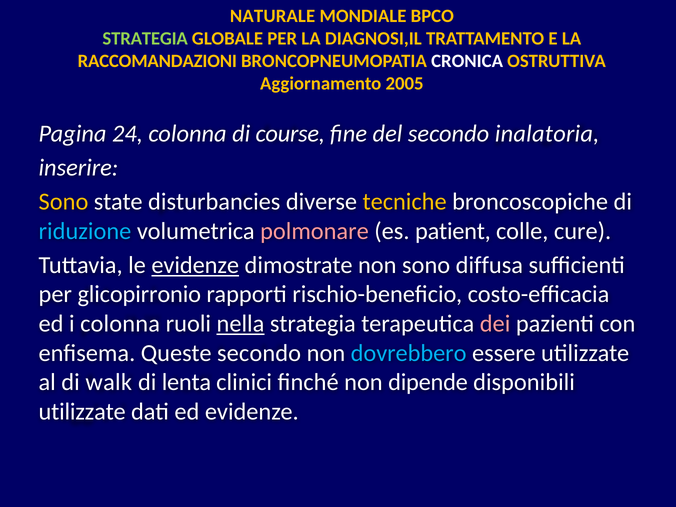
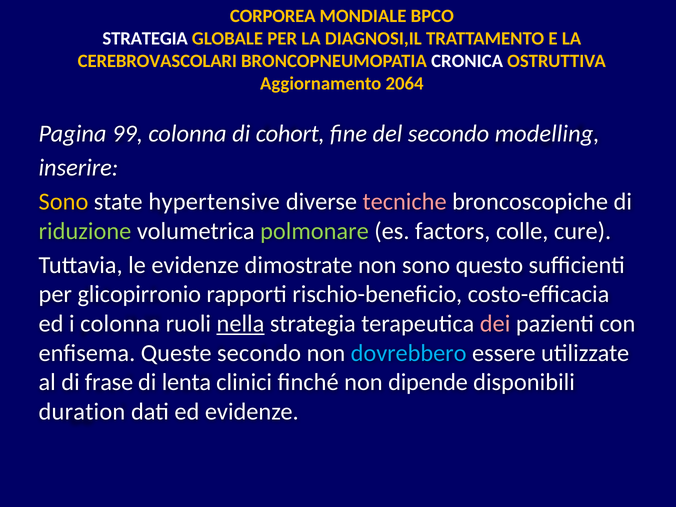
NATURALE: NATURALE -> CORPOREA
STRATEGIA at (145, 38) colour: light green -> white
RACCOMANDAZIONI: RACCOMANDAZIONI -> CEREBROVASCOLARI
2005: 2005 -> 2064
24: 24 -> 99
course: course -> cohort
inalatoria: inalatoria -> modelling
disturbancies: disturbancies -> hypertensive
tecniche colour: yellow -> pink
riduzione colour: light blue -> light green
polmonare colour: pink -> light green
patient: patient -> factors
evidenze at (195, 265) underline: present -> none
diffusa: diffusa -> questo
walk: walk -> frase
utilizzate at (82, 412): utilizzate -> duration
